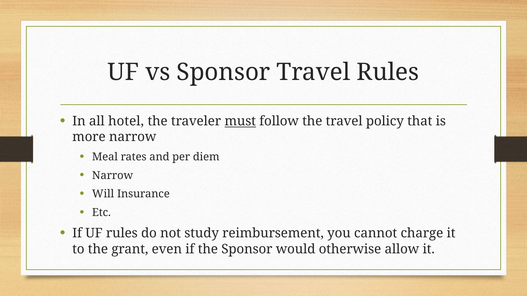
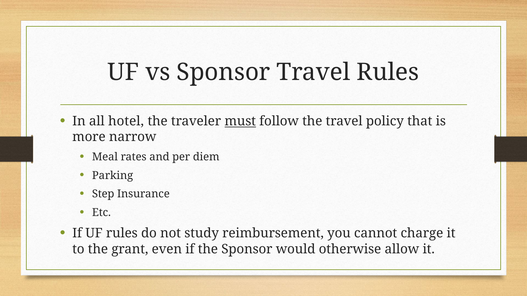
Narrow at (113, 176): Narrow -> Parking
Will: Will -> Step
